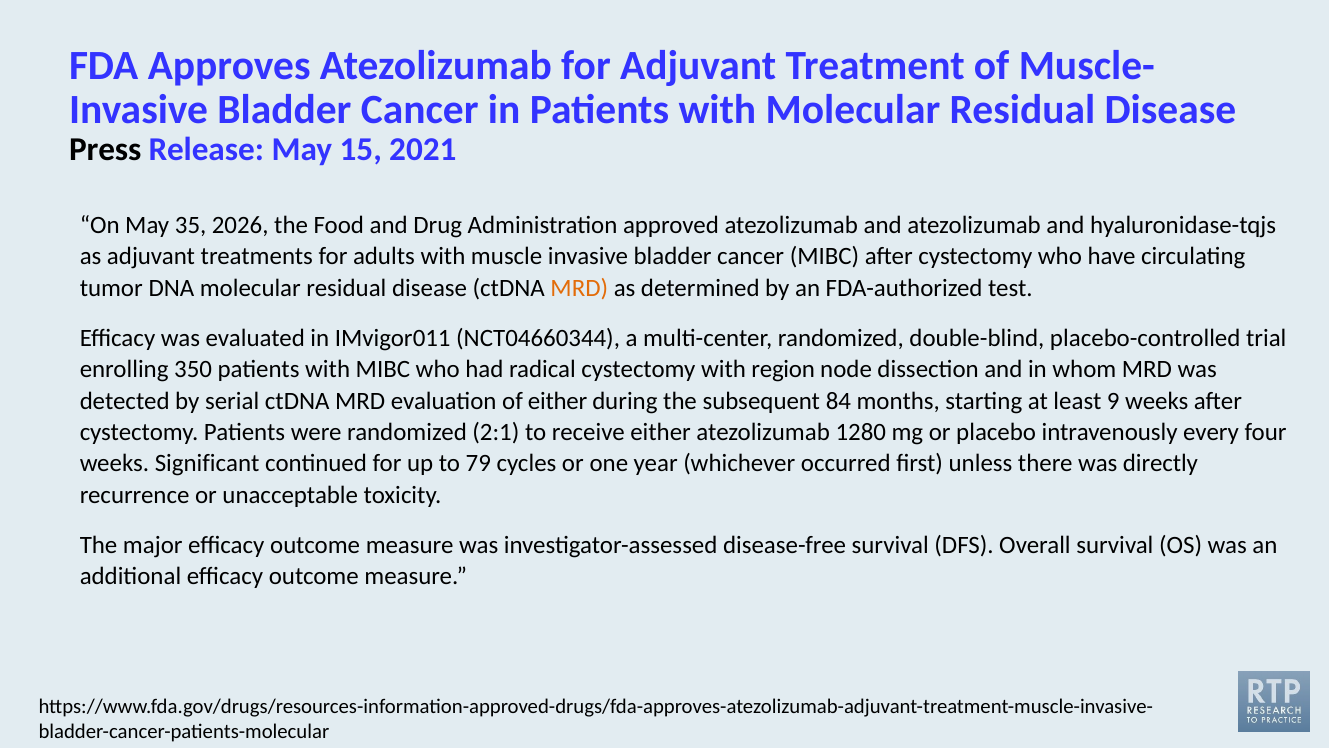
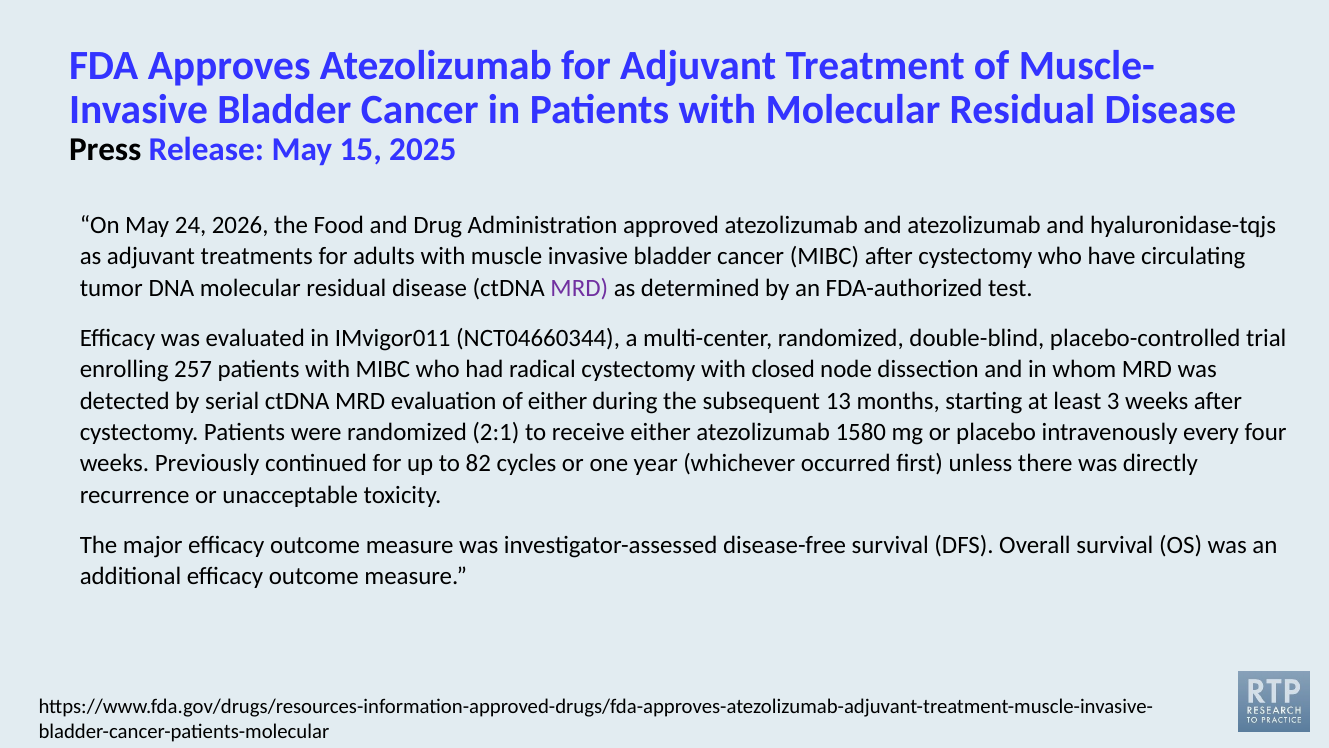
2021: 2021 -> 2025
35: 35 -> 24
MRD at (579, 288) colour: orange -> purple
350: 350 -> 257
region: region -> closed
84: 84 -> 13
9: 9 -> 3
1280: 1280 -> 1580
Significant: Significant -> Previously
79: 79 -> 82
